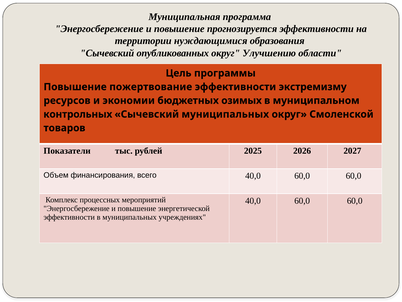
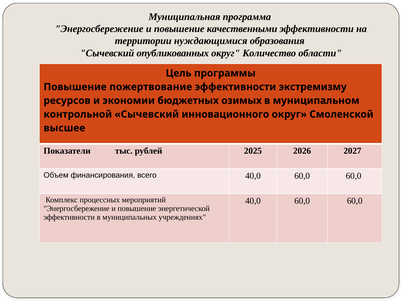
прогнозируется: прогнозируется -> качественными
Улучшению: Улучшению -> Количество
контрольных: контрольных -> контрольной
Сычевский муниципальных: муниципальных -> инновационного
товаров: товаров -> высшее
